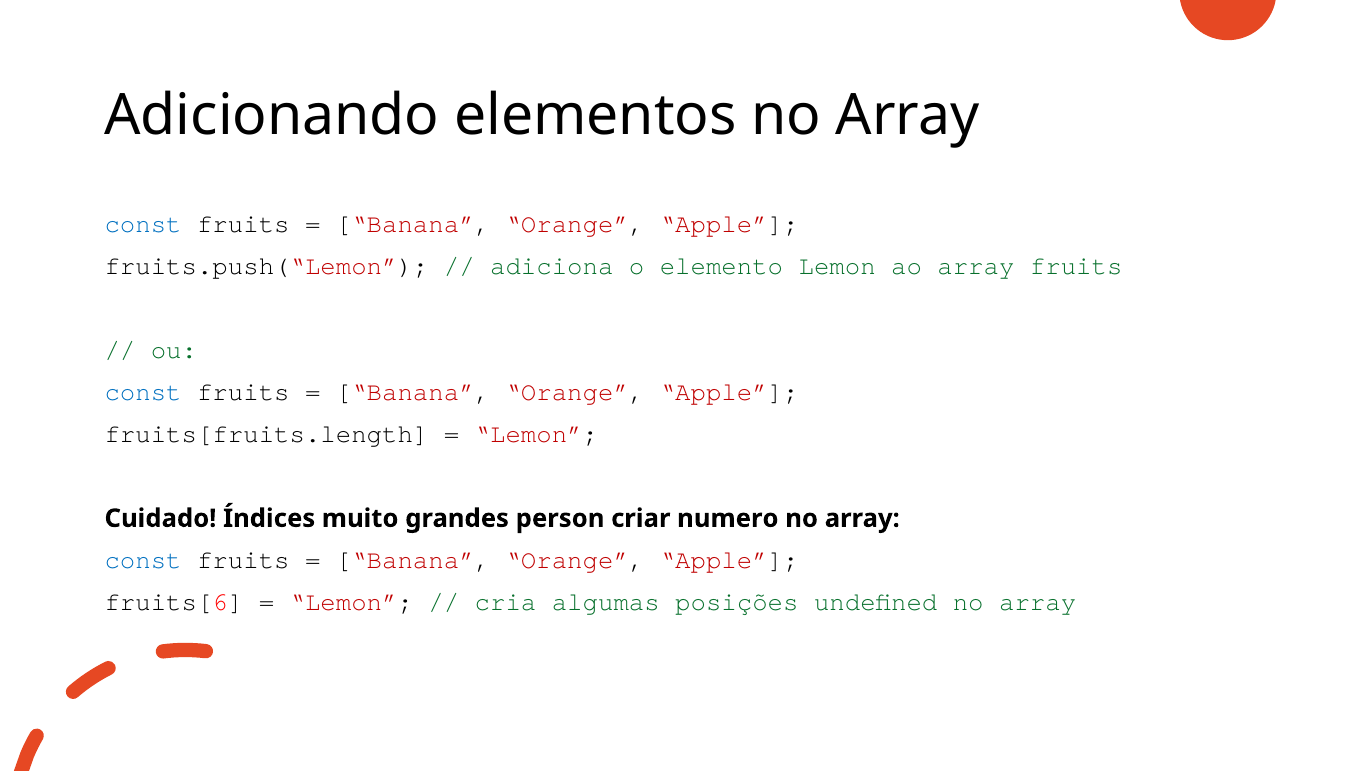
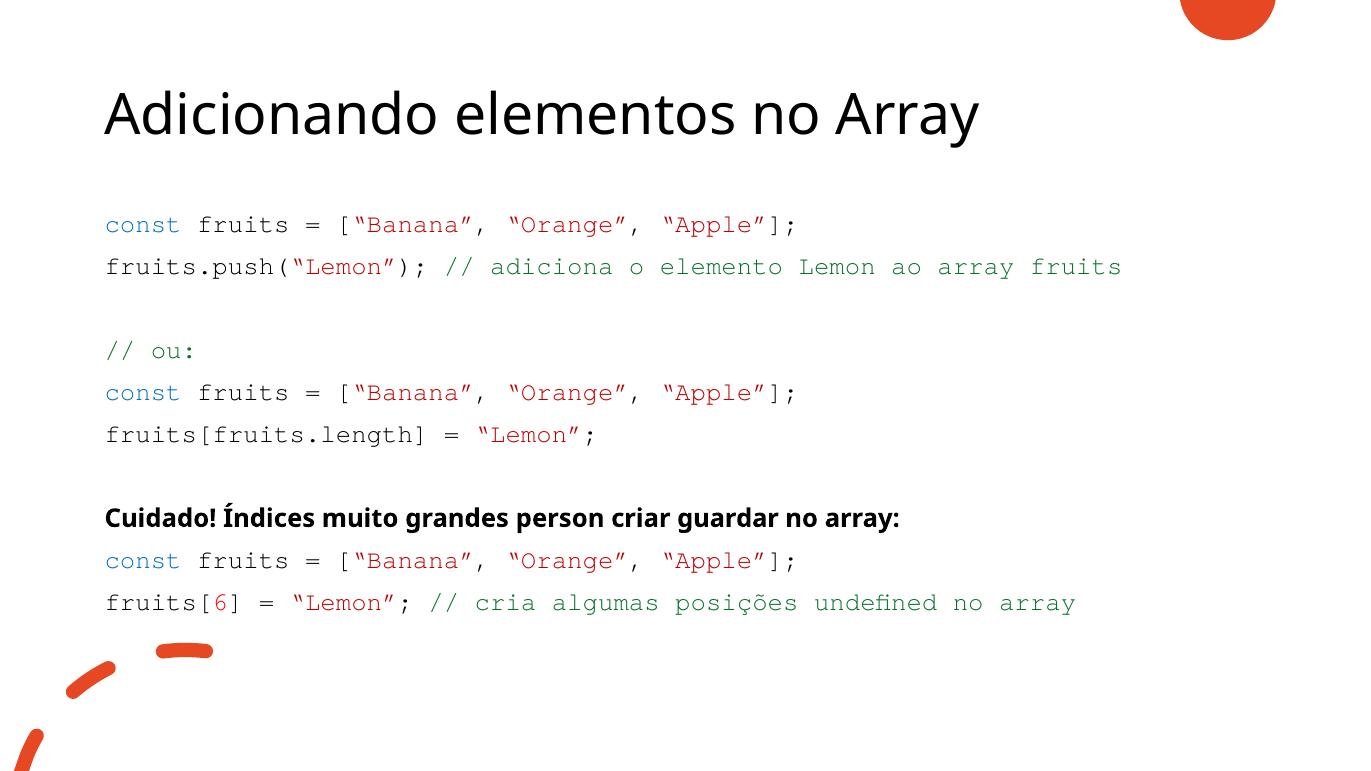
numero: numero -> guardar
